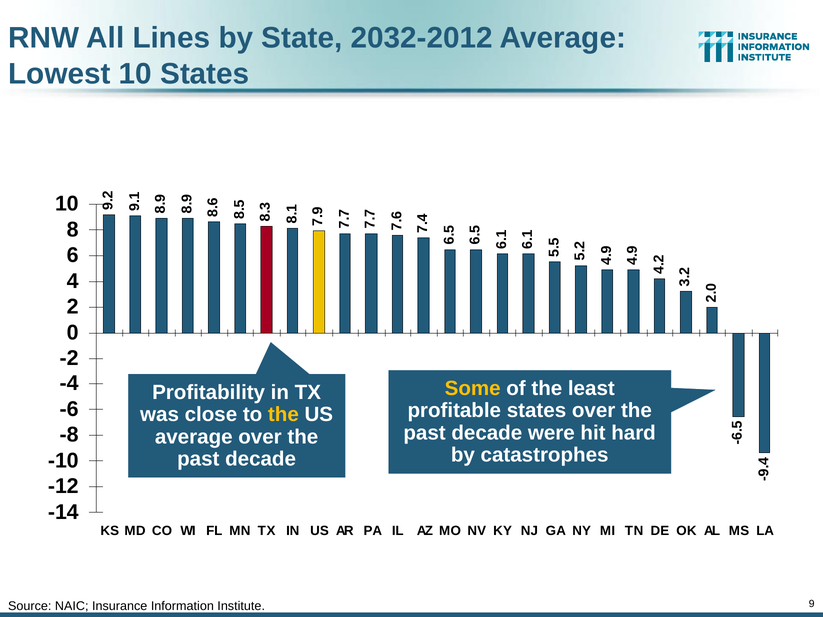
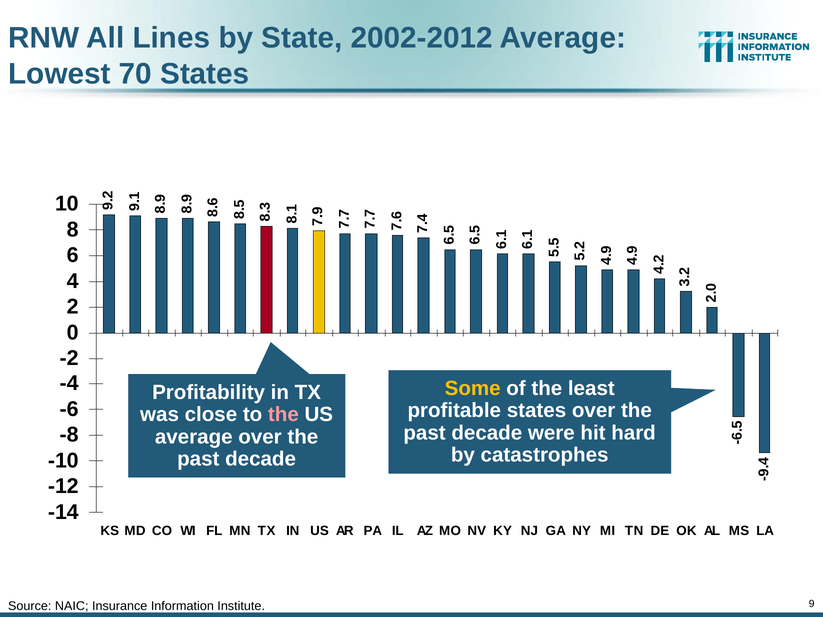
2032-2012: 2032-2012 -> 2002-2012
Lowest 10: 10 -> 70
the at (283, 415) colour: yellow -> pink
